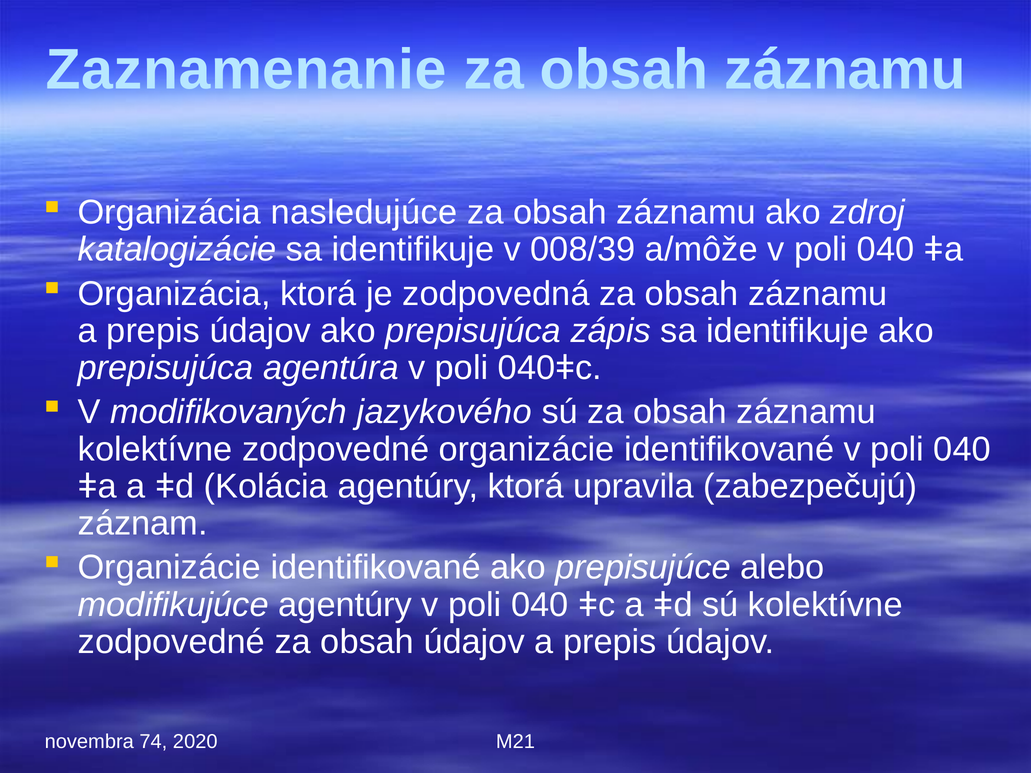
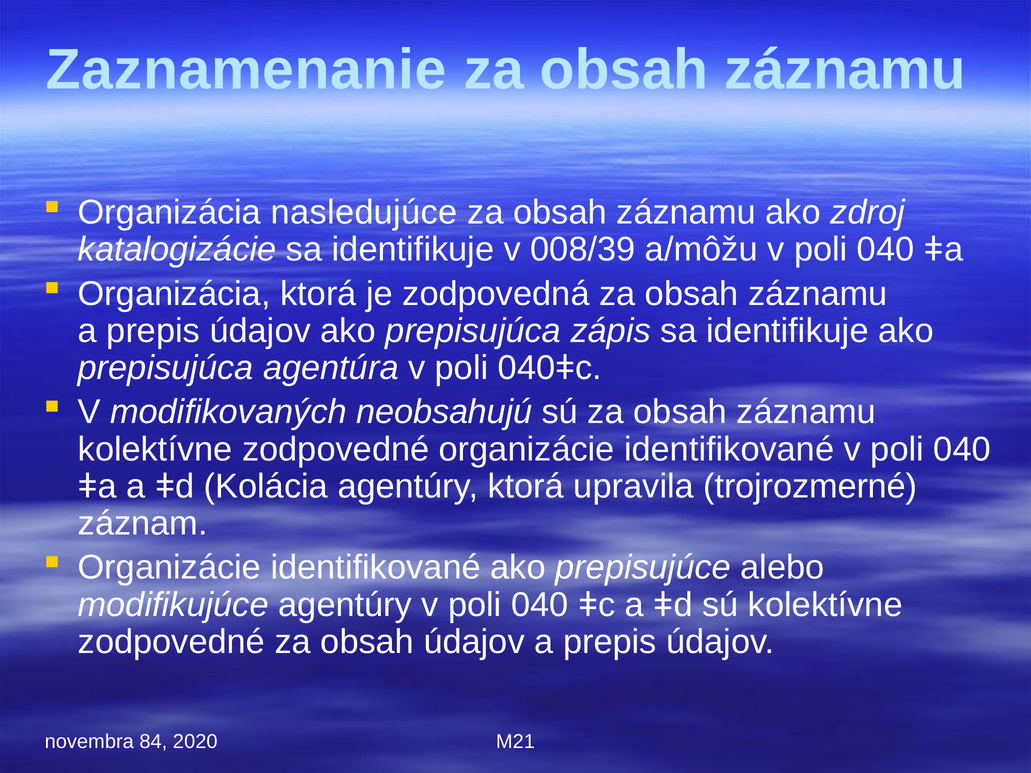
a/môže: a/môže -> a/môžu
jazykového: jazykového -> neobsahujú
zabezpečujú: zabezpečujú -> trojrozmerné
74: 74 -> 84
